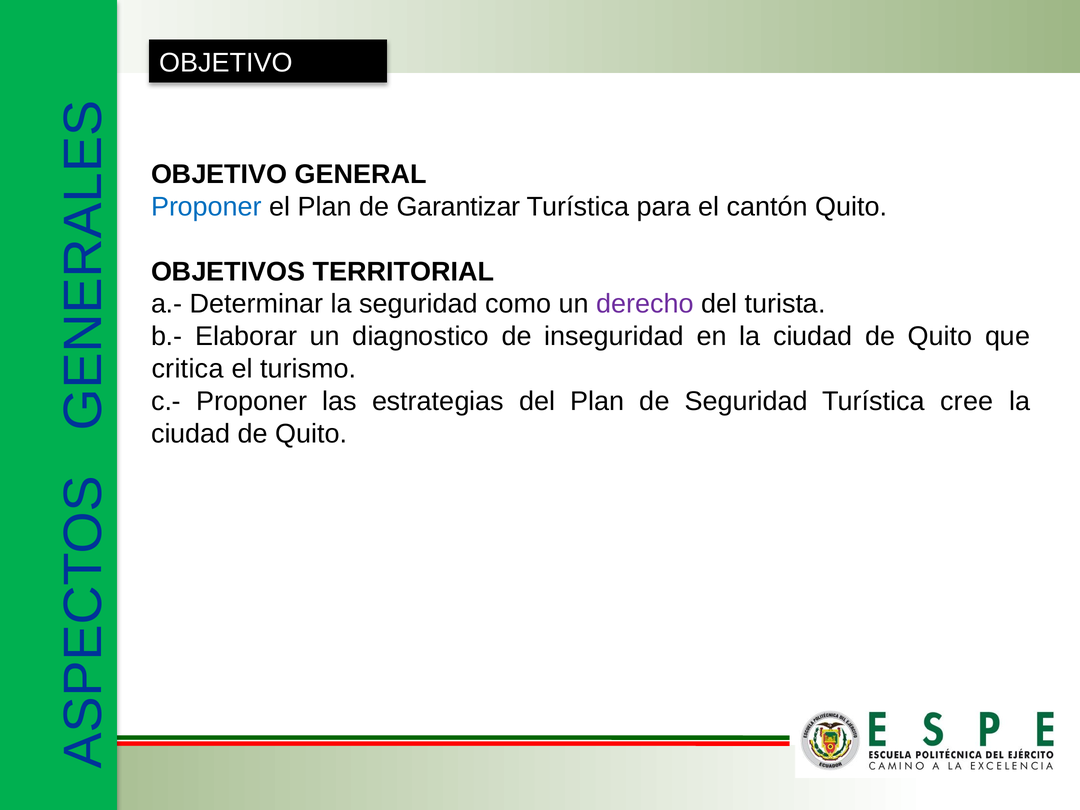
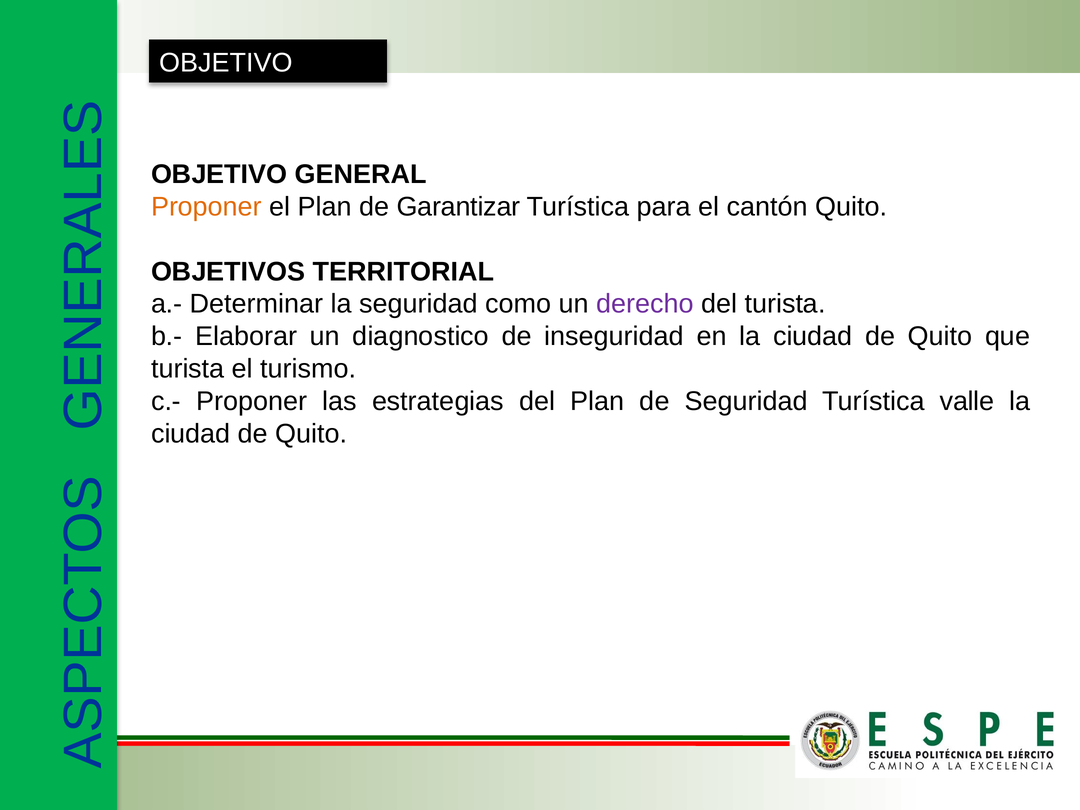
Proponer at (207, 207) colour: blue -> orange
critica at (188, 369): critica -> turista
cree: cree -> valle
